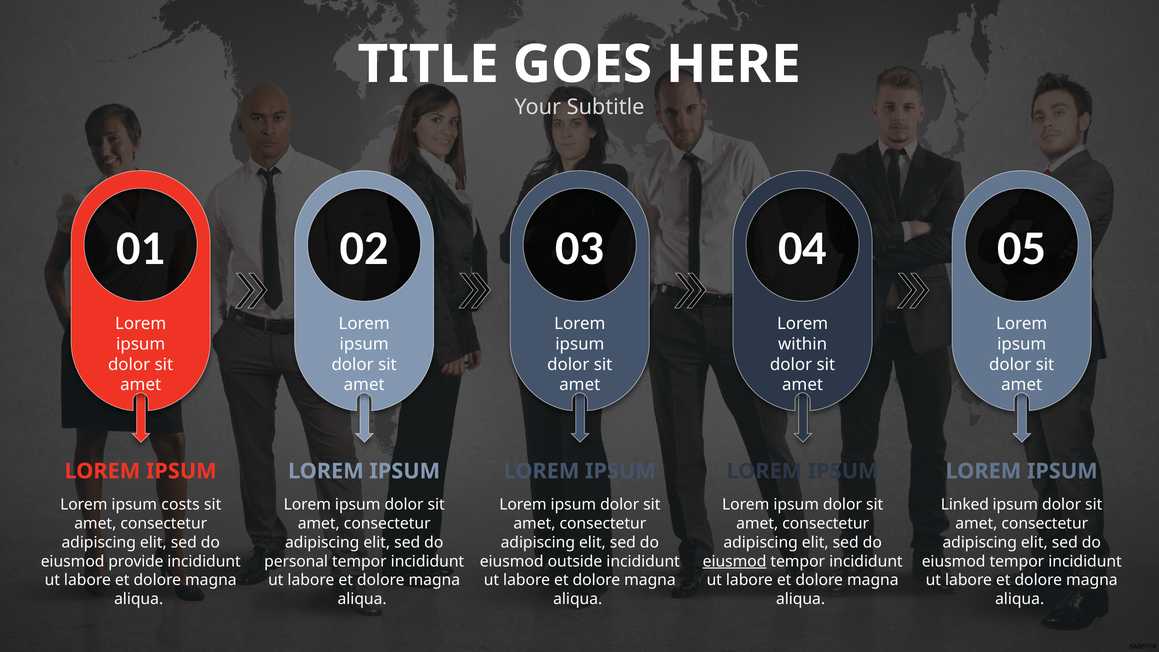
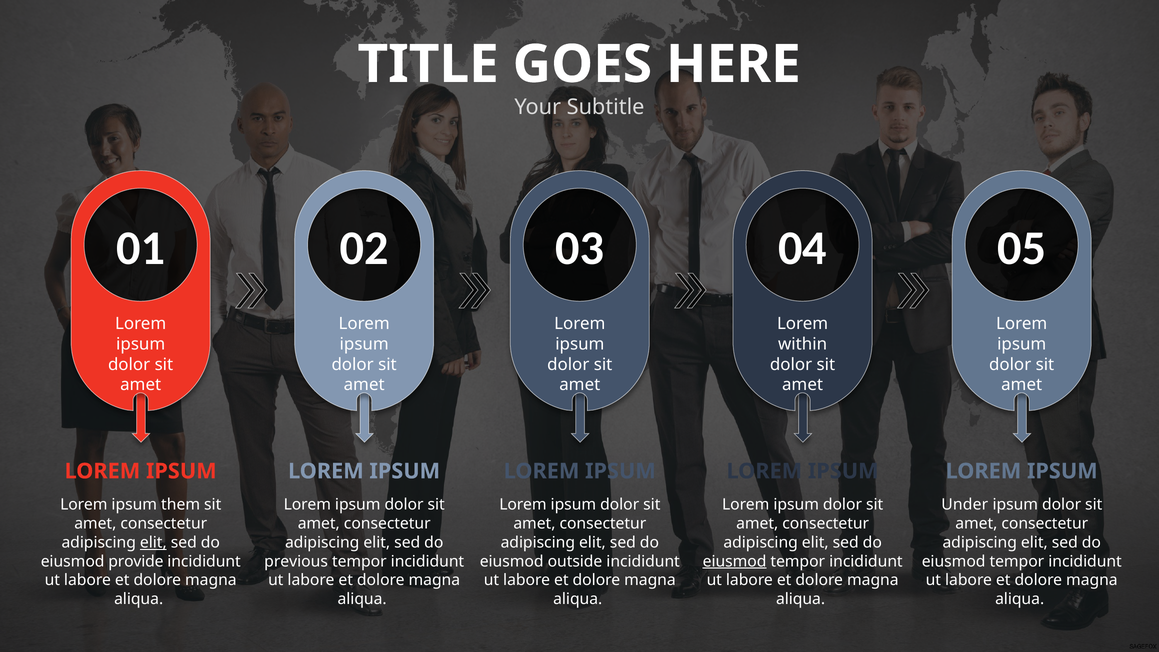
costs: costs -> them
Linked: Linked -> Under
elit at (153, 542) underline: none -> present
personal: personal -> previous
